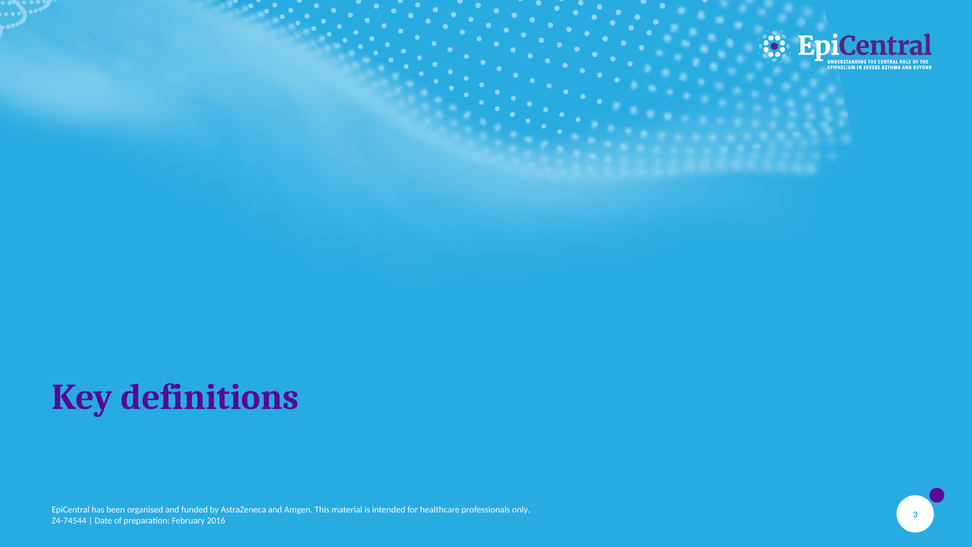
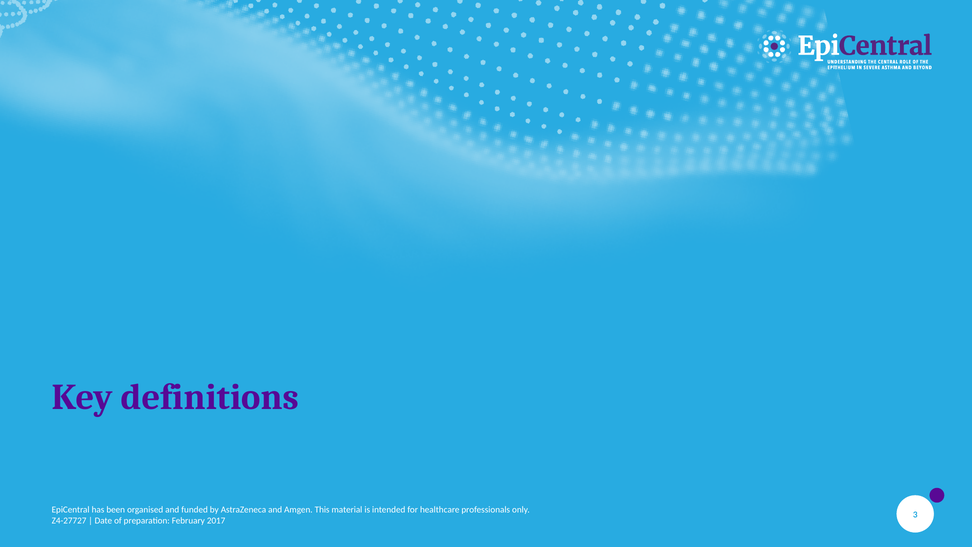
Z4-74544: Z4-74544 -> Z4-27727
2016: 2016 -> 2017
